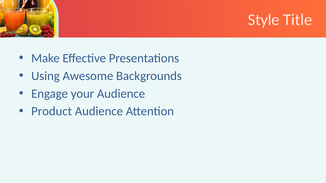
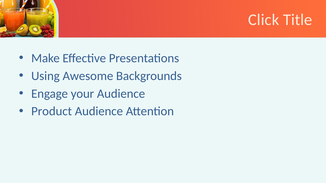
Style: Style -> Click
